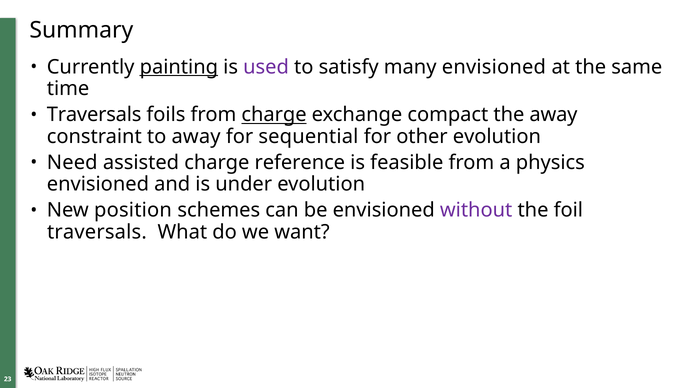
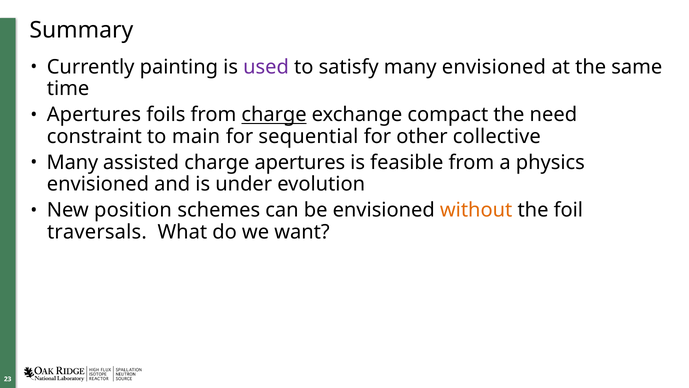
painting underline: present -> none
Traversals at (94, 115): Traversals -> Apertures
the away: away -> need
to away: away -> main
other evolution: evolution -> collective
Need at (72, 162): Need -> Many
charge reference: reference -> apertures
without colour: purple -> orange
